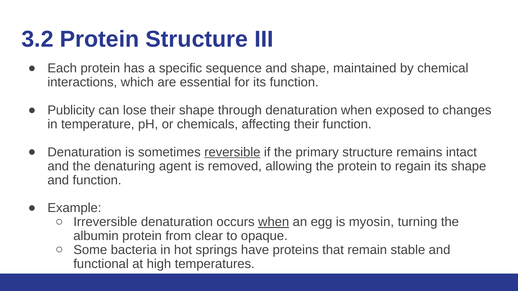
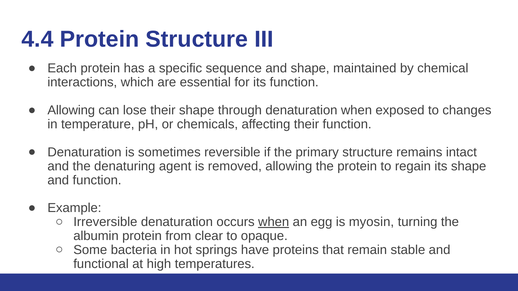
3.2: 3.2 -> 4.4
Publicity at (71, 110): Publicity -> Allowing
reversible underline: present -> none
